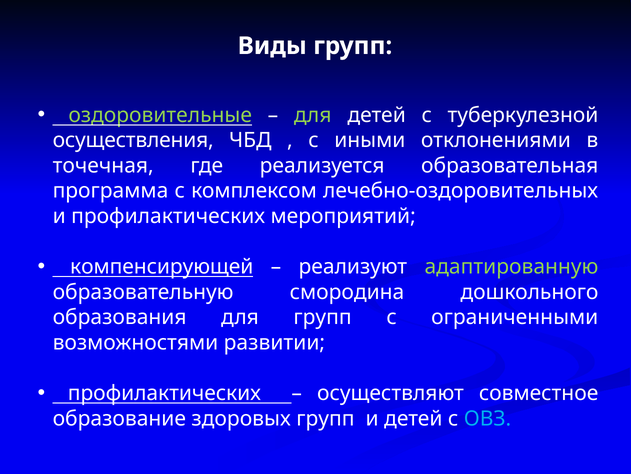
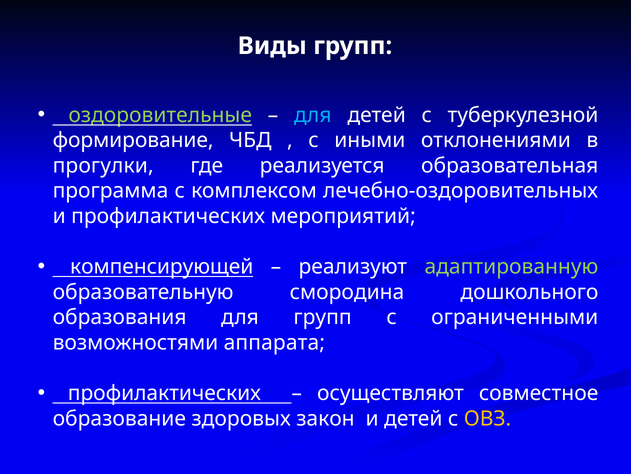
для at (313, 115) colour: light green -> light blue
осуществления: осуществления -> формирование
точечная: точечная -> прогулки
развитии: развитии -> аппарата
здоровых групп: групп -> закон
ОВЗ colour: light blue -> yellow
